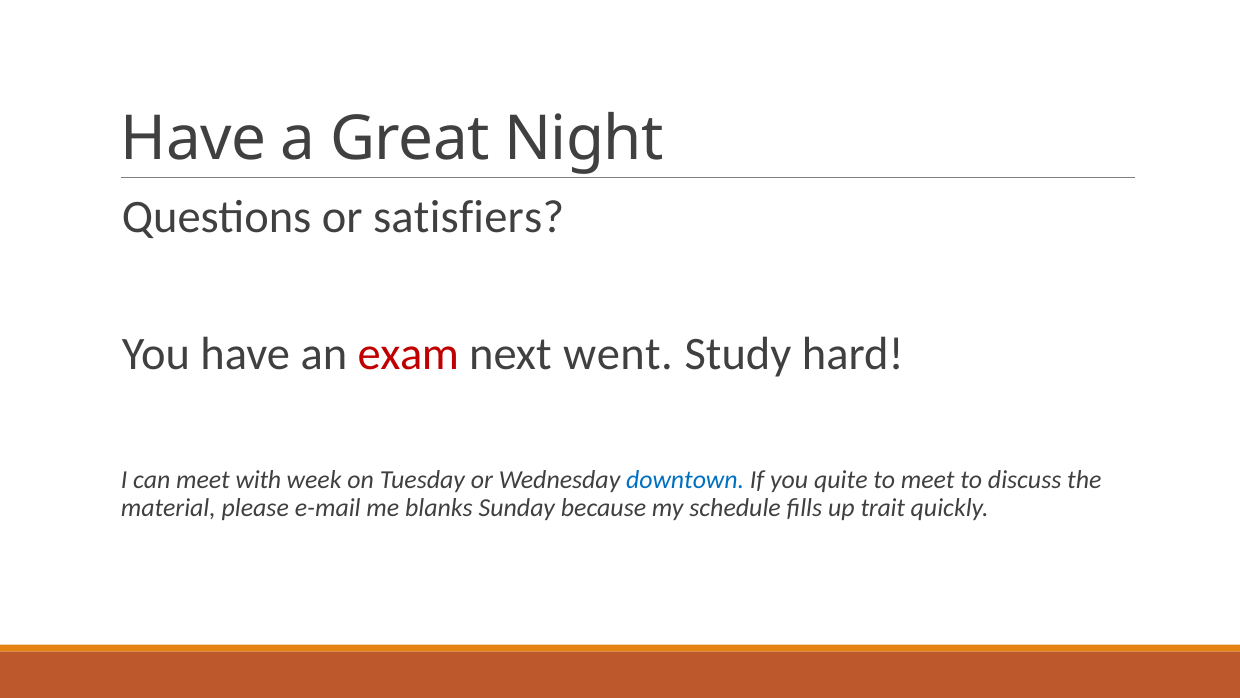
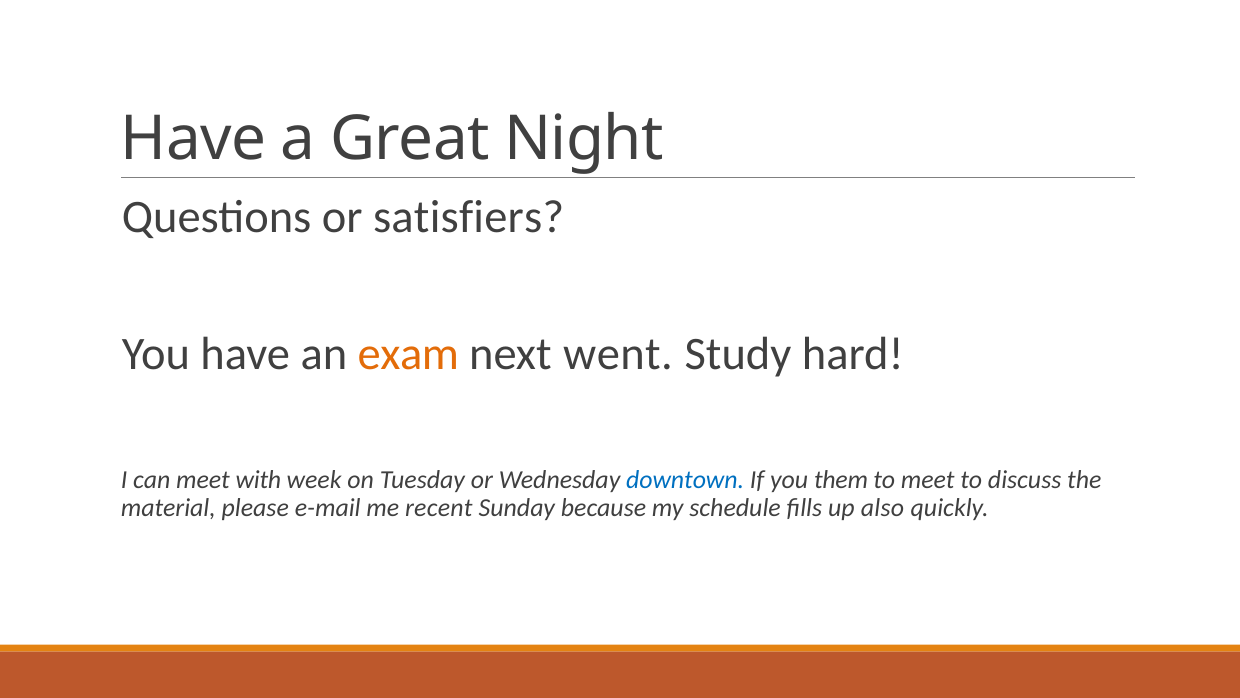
exam colour: red -> orange
quite: quite -> them
blanks: blanks -> recent
trait: trait -> also
